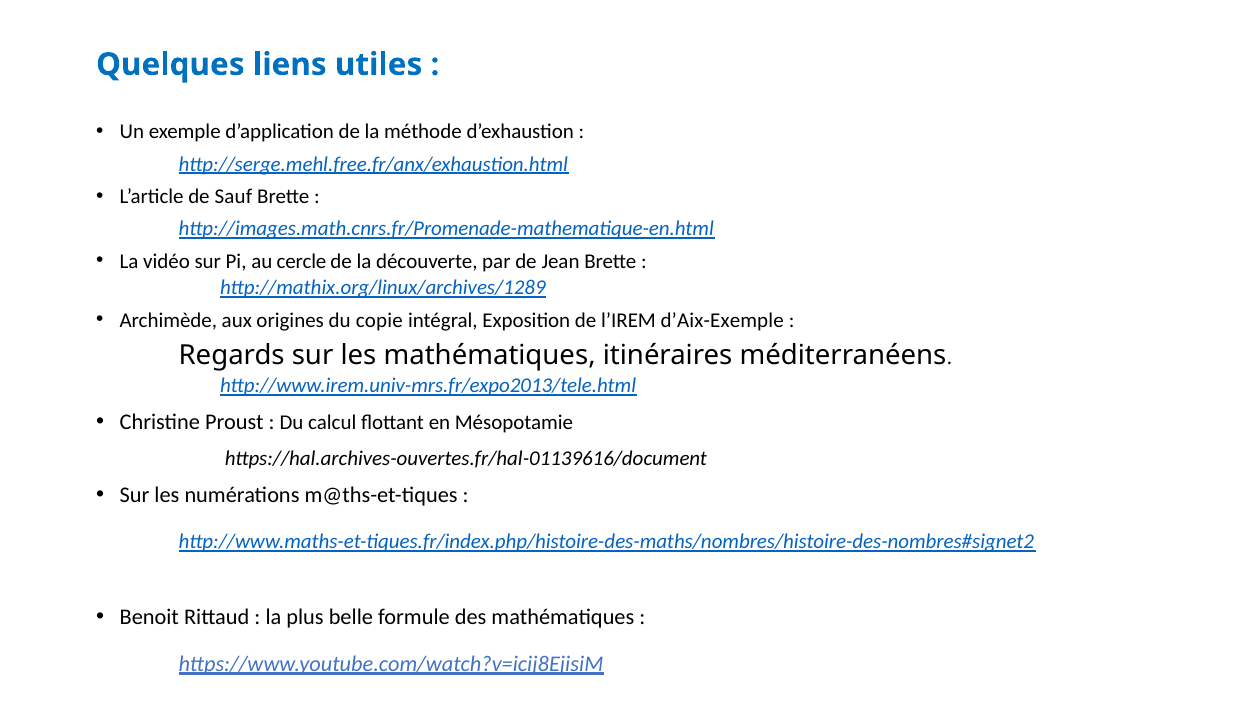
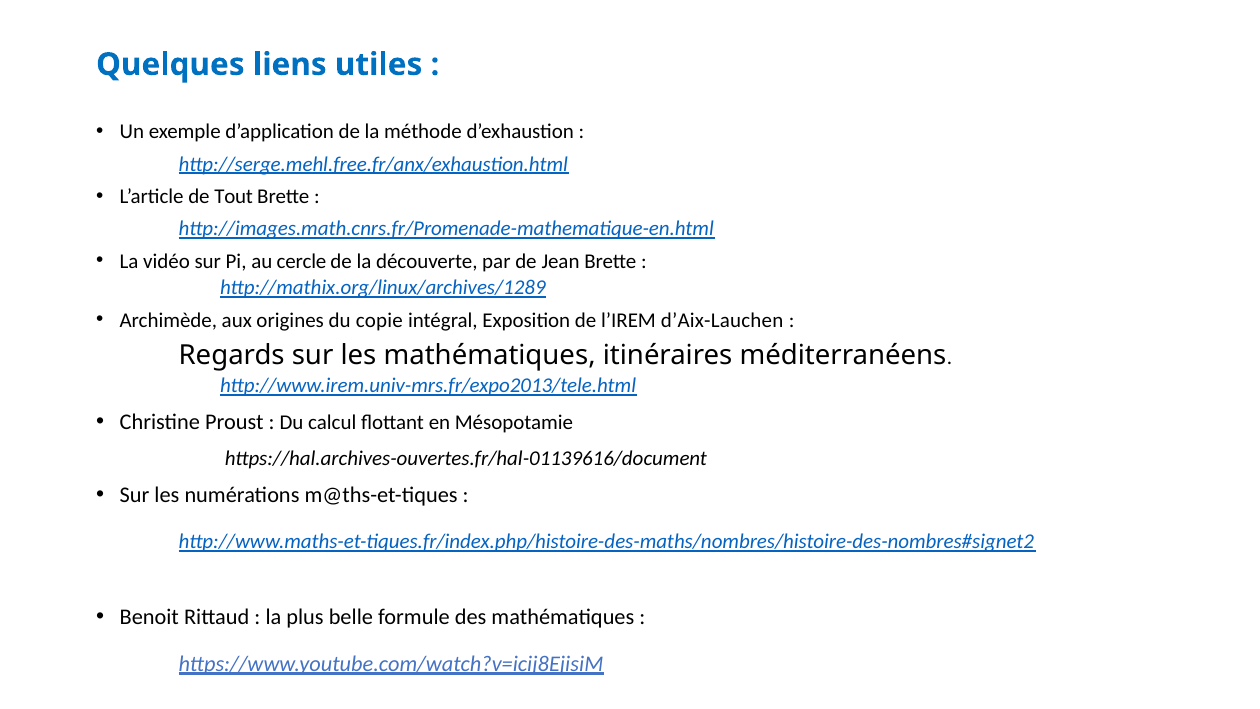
Sauf: Sauf -> Tout
d’Aix-Exemple: d’Aix-Exemple -> d’Aix-Lauchen
